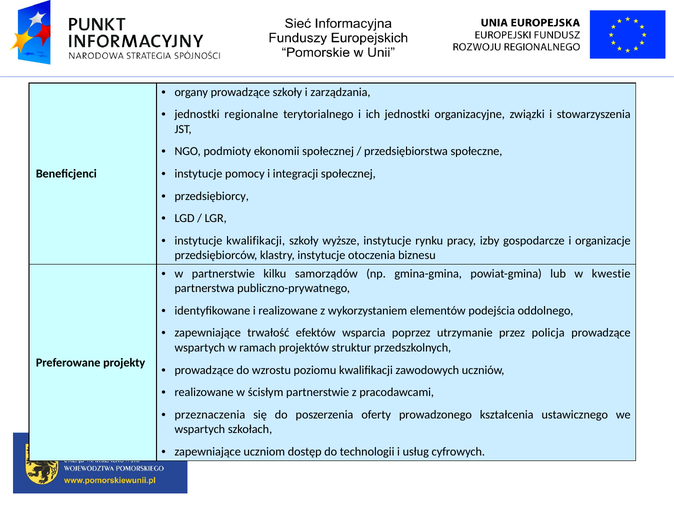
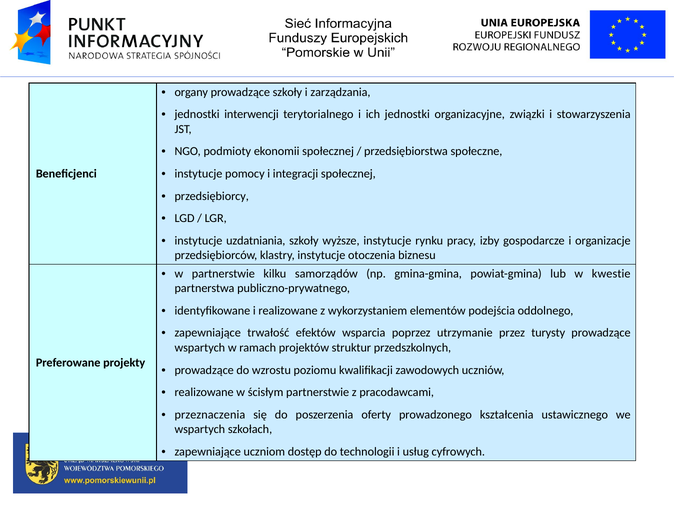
regionalne: regionalne -> interwencji
instytucje kwalifikacji: kwalifikacji -> uzdatniania
policja: policja -> turysty
